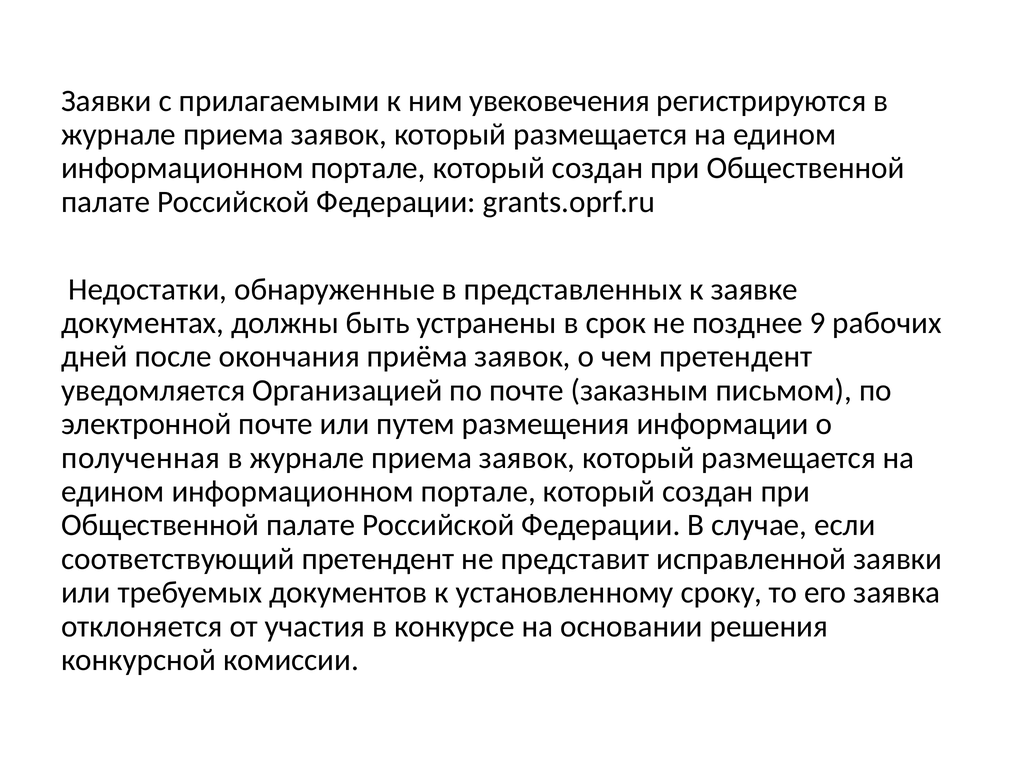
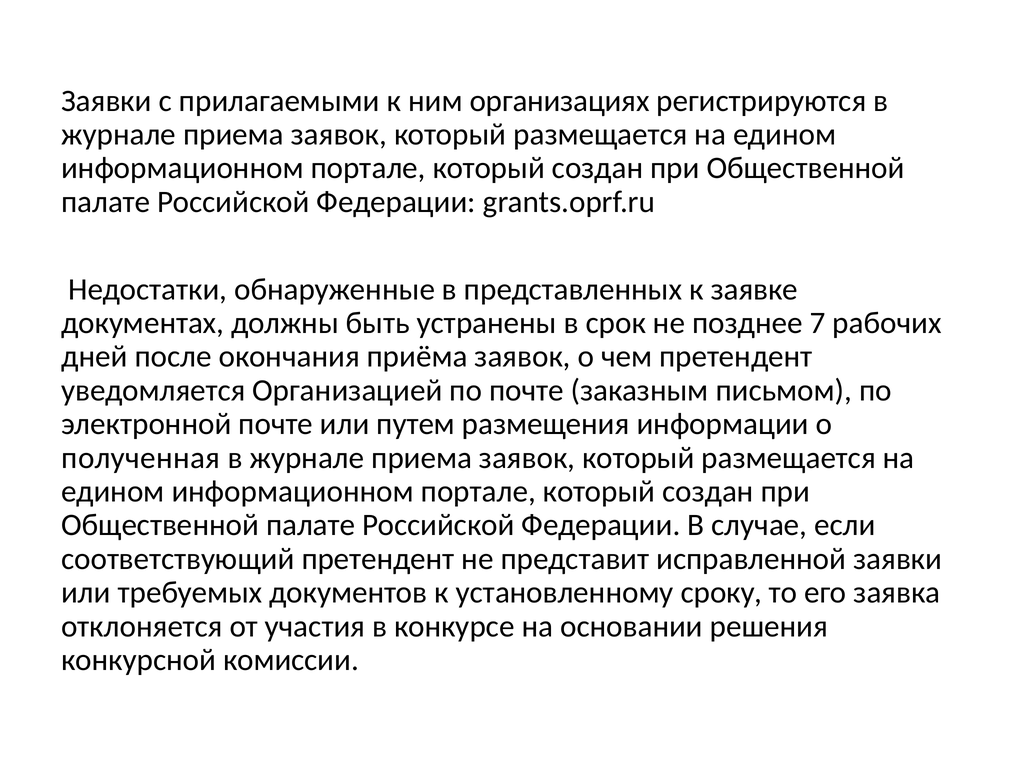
увековечения: увековечения -> организациях
9: 9 -> 7
